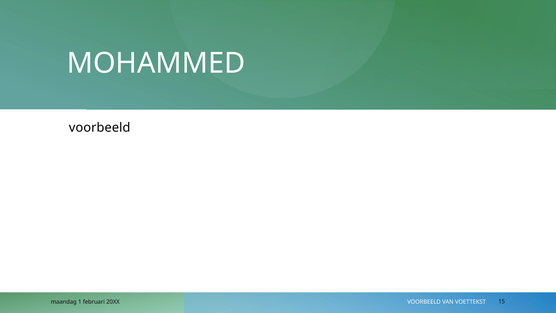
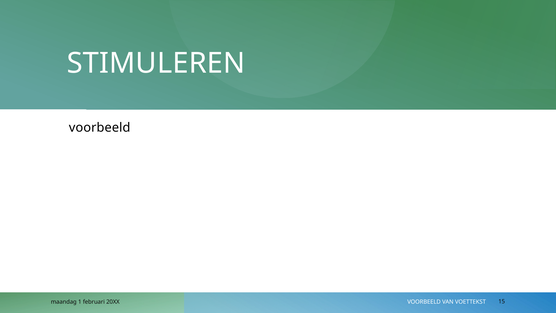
MOHAMMED: MOHAMMED -> STIMULEREN
